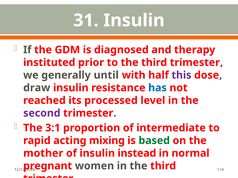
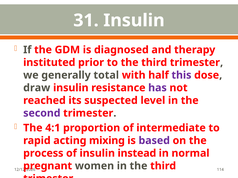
until: until -> total
has colour: blue -> purple
processed: processed -> suspected
3:1: 3:1 -> 4:1
based colour: green -> purple
mother: mother -> process
